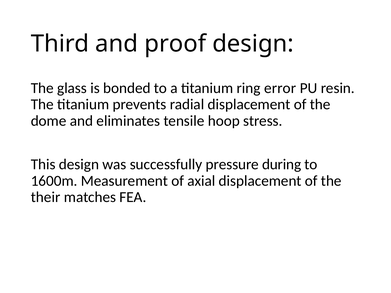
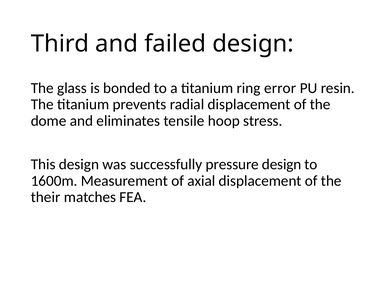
proof: proof -> failed
pressure during: during -> design
